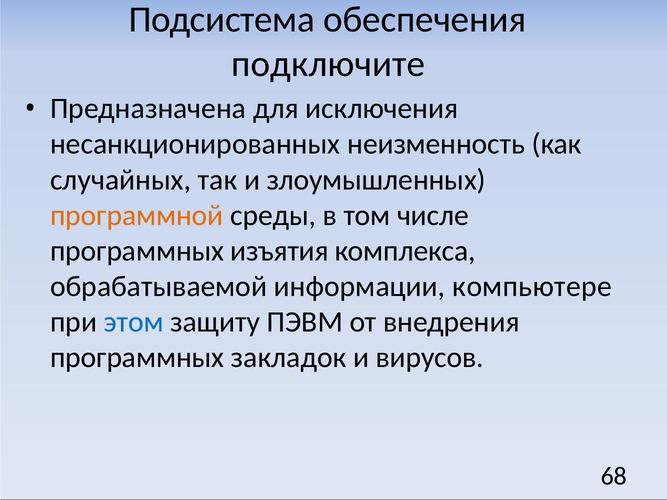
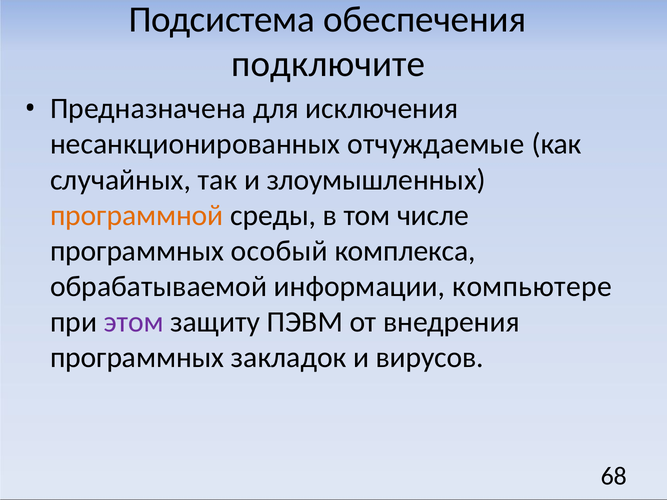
неизменность: неизменность -> отчуждаемые
изъятия: изъятия -> особый
этом colour: blue -> purple
